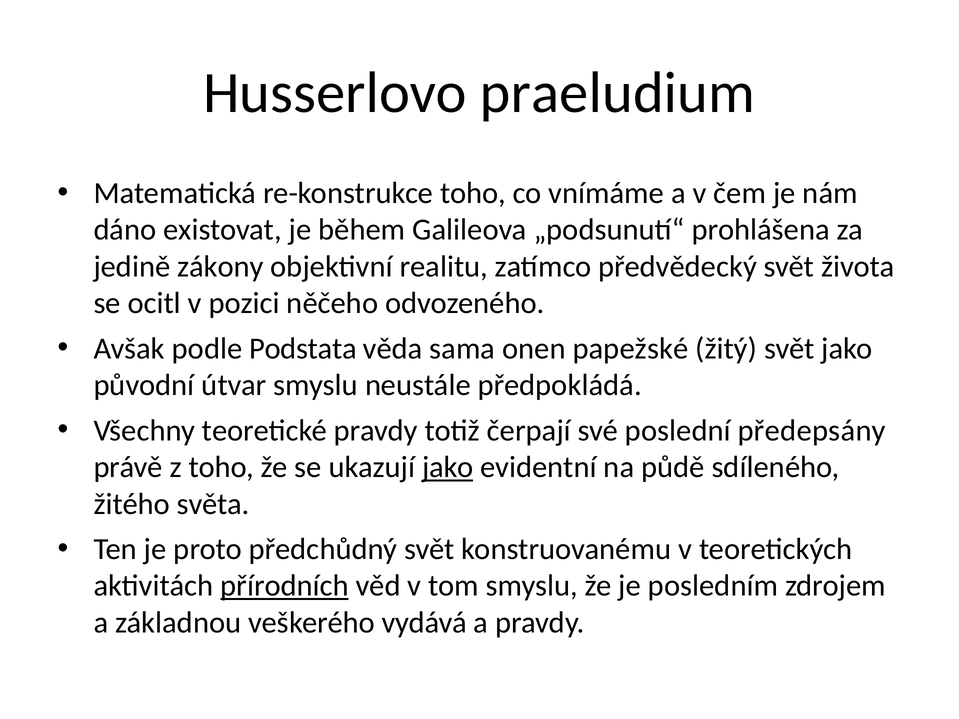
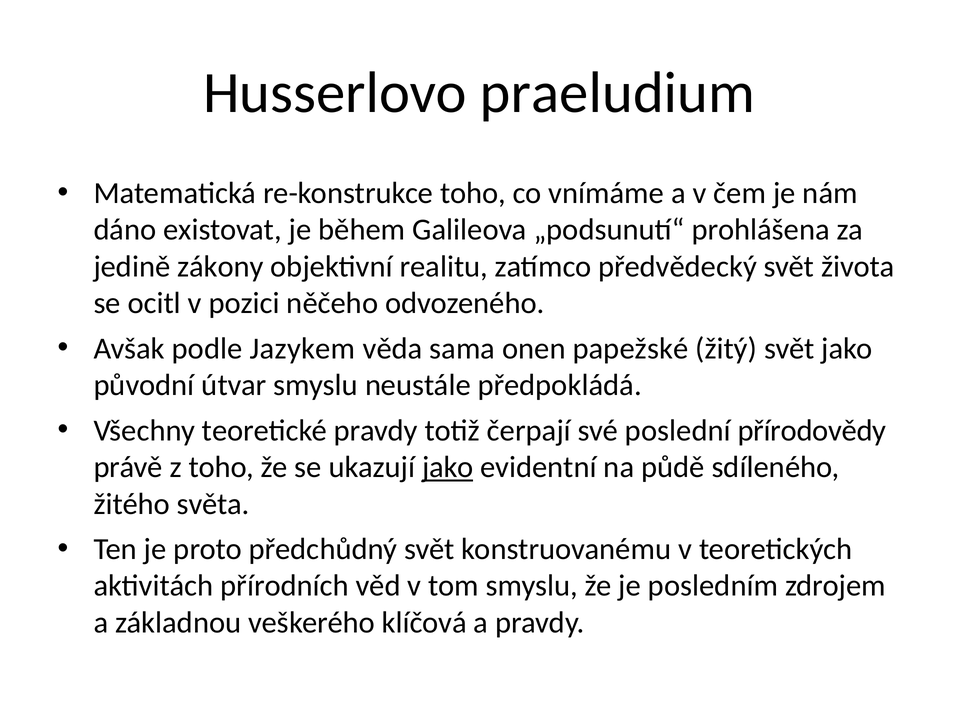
Podstata: Podstata -> Jazykem
předepsány: předepsány -> přírodovědy
přírodních underline: present -> none
vydává: vydává -> klíčová
